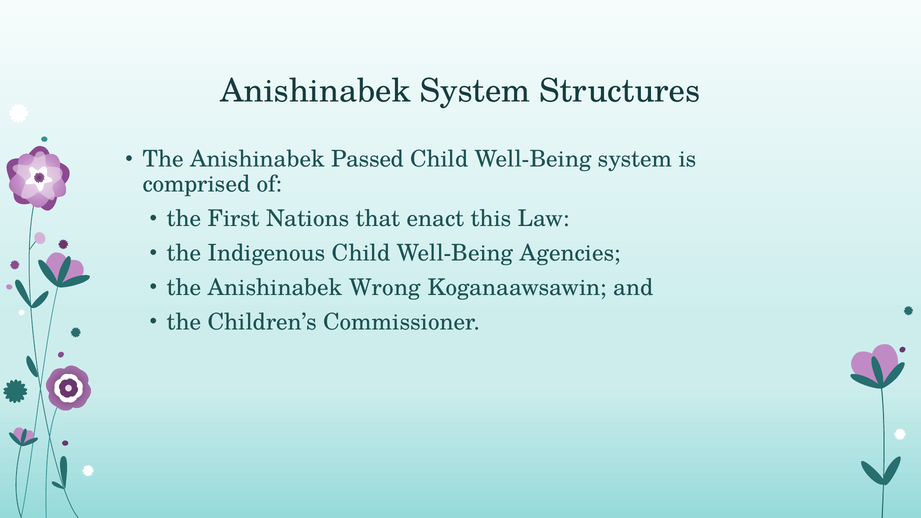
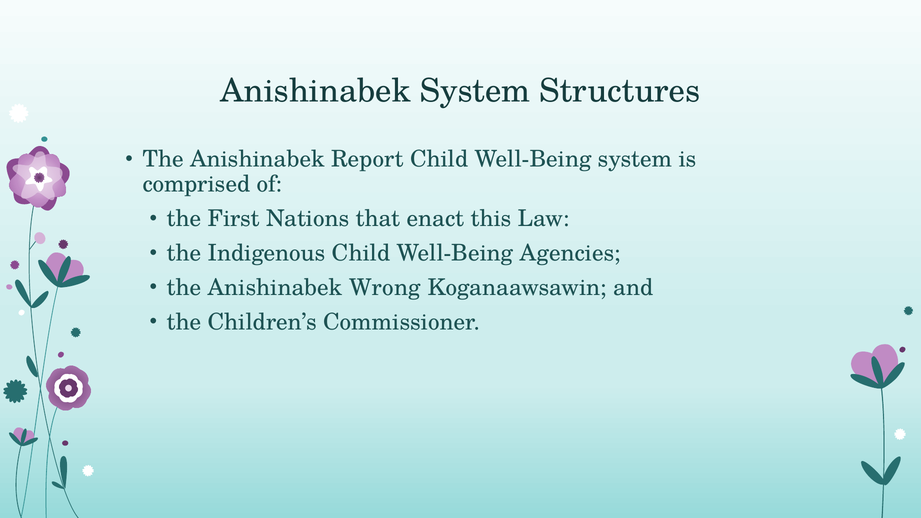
Passed: Passed -> Report
